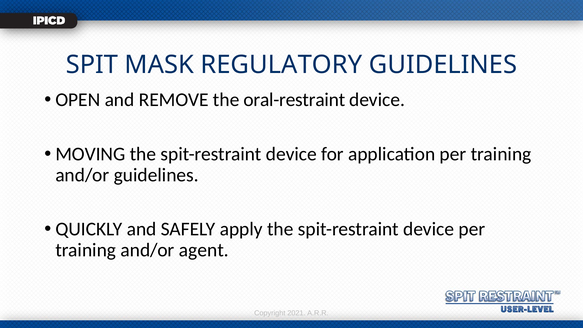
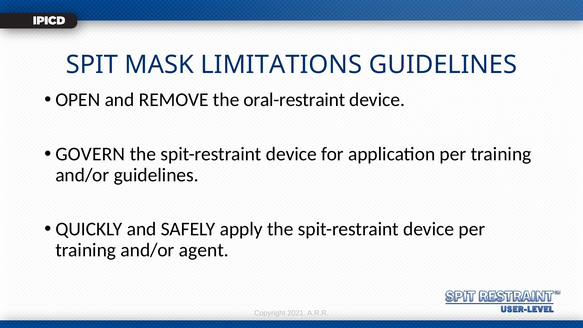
REGULATORY: REGULATORY -> LIMITATIONS
MOVING: MOVING -> GOVERN
